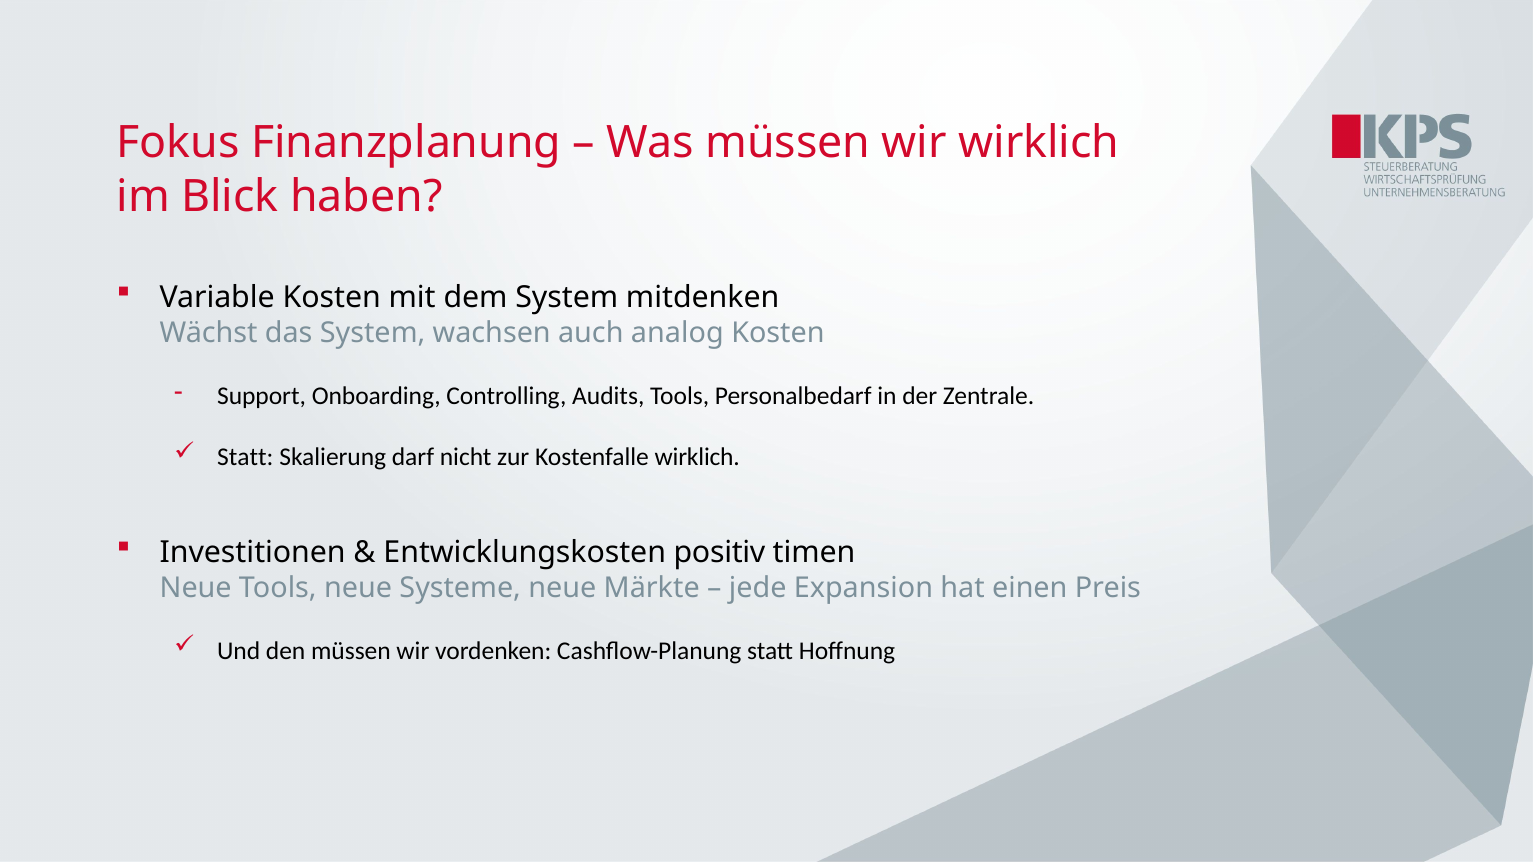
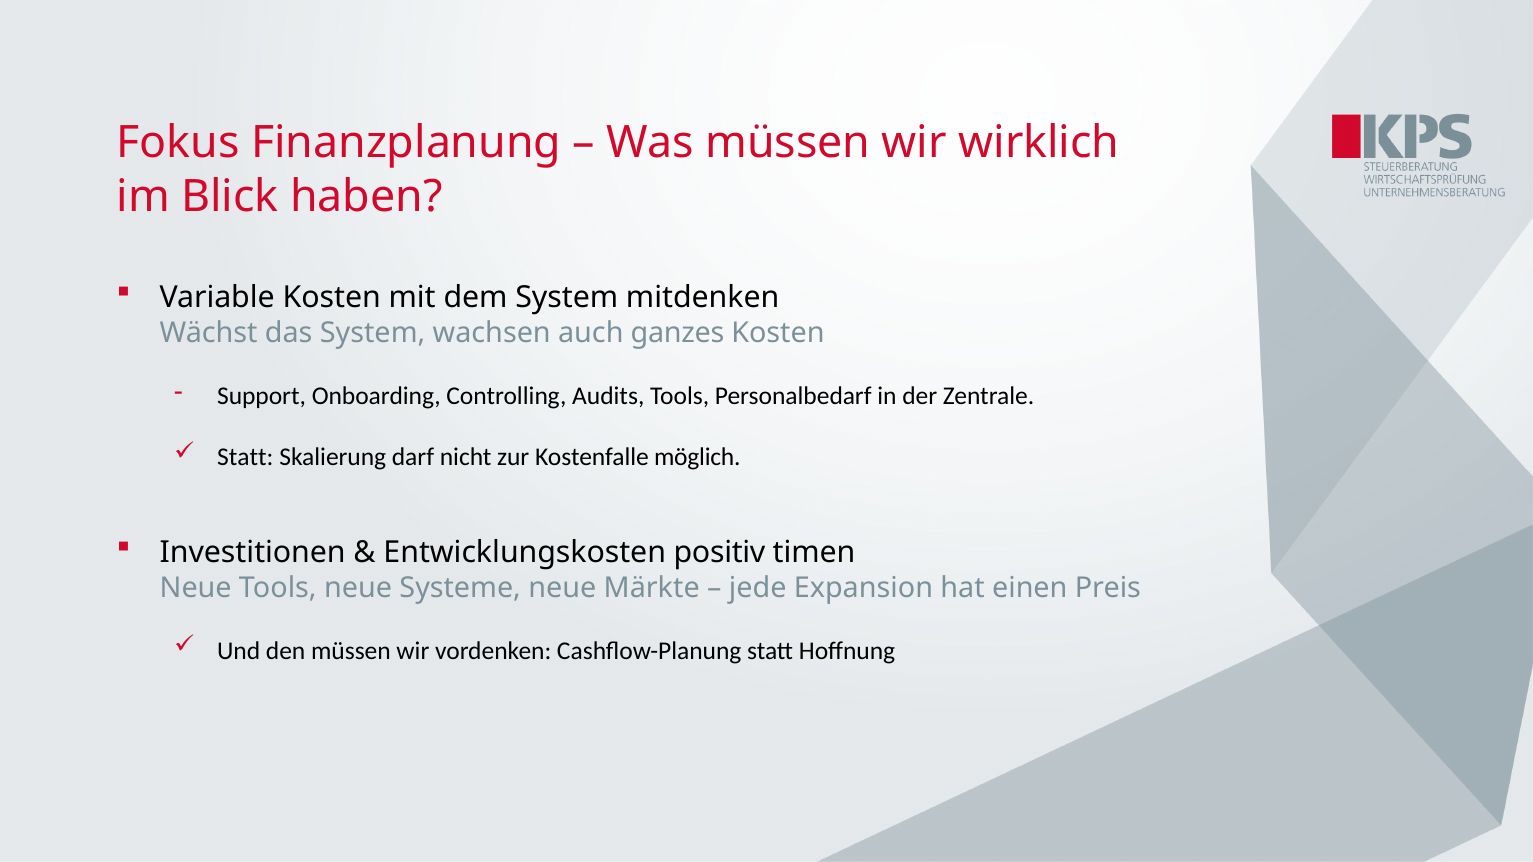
analog: analog -> ganzes
Kostenfalle wirklich: wirklich -> möglich
